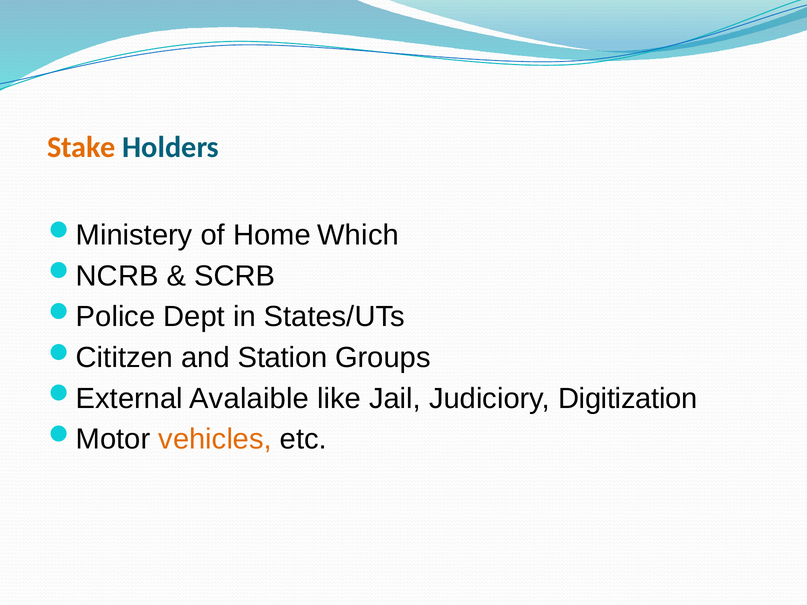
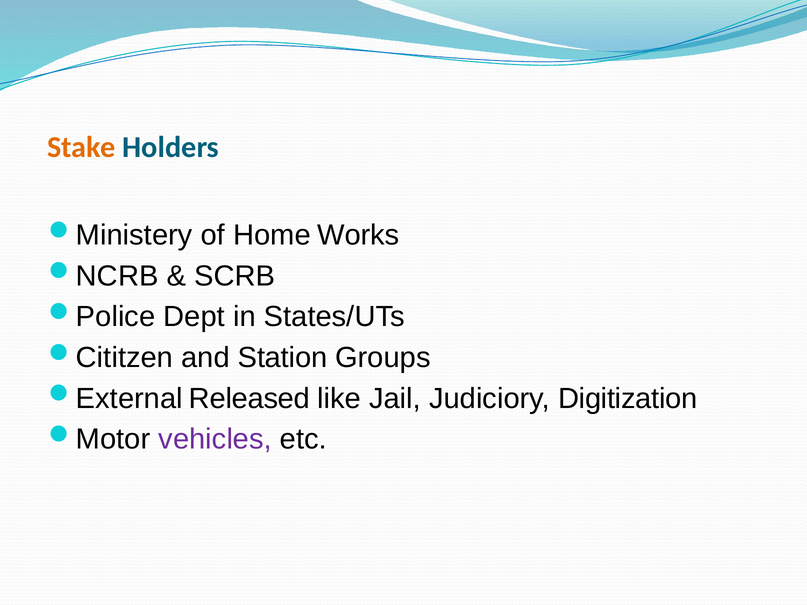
Which: Which -> Works
Avalaible: Avalaible -> Released
vehicles colour: orange -> purple
